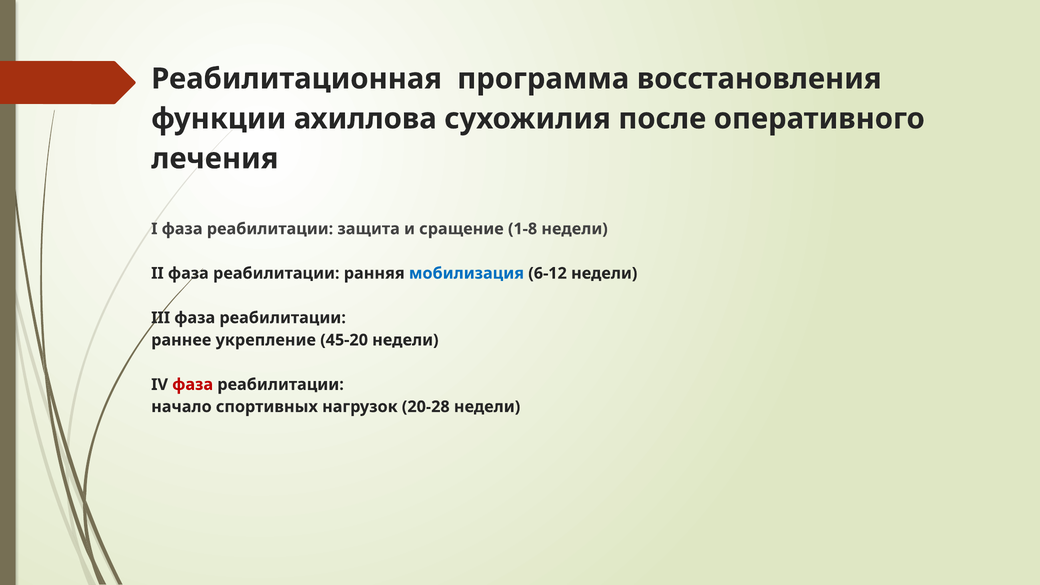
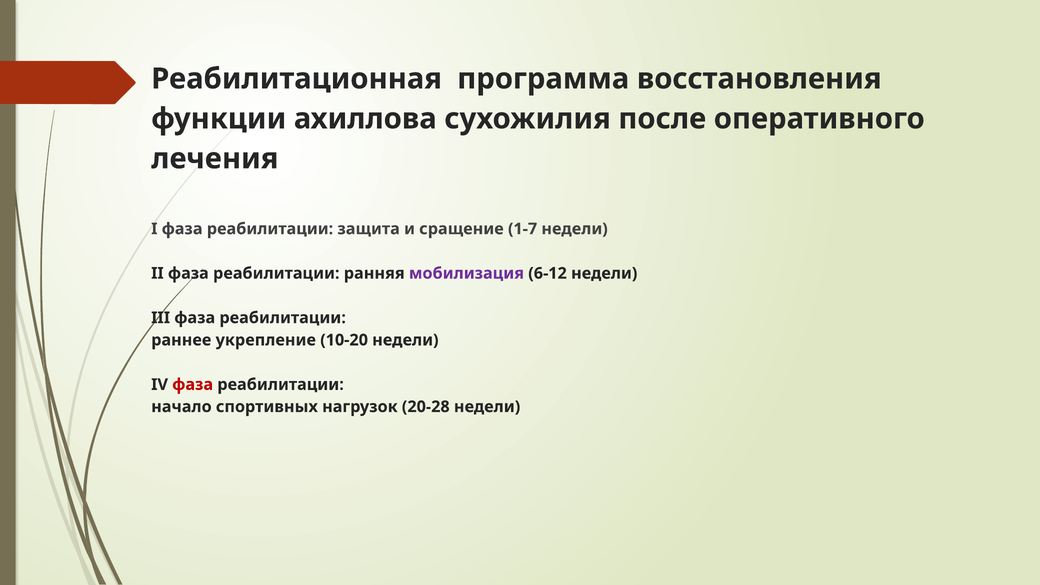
1-8: 1-8 -> 1-7
мобилизация colour: blue -> purple
45-20: 45-20 -> 10-20
